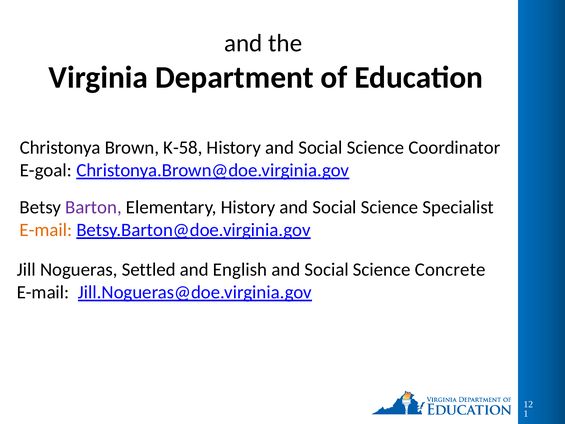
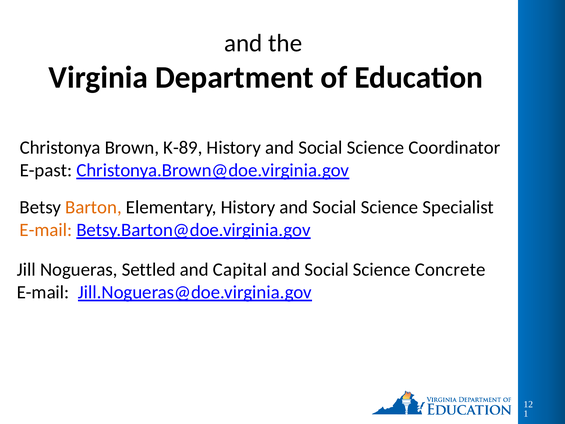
K-58: K-58 -> K-89
E-goal: E-goal -> E-past
Barton colour: purple -> orange
English: English -> Capital
